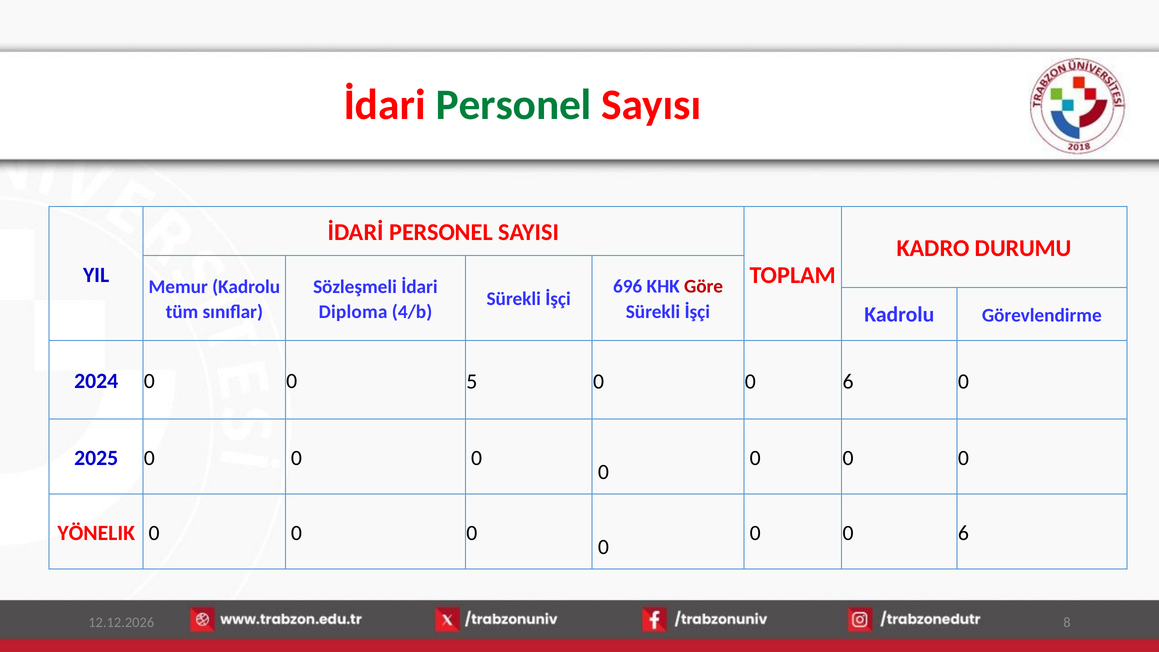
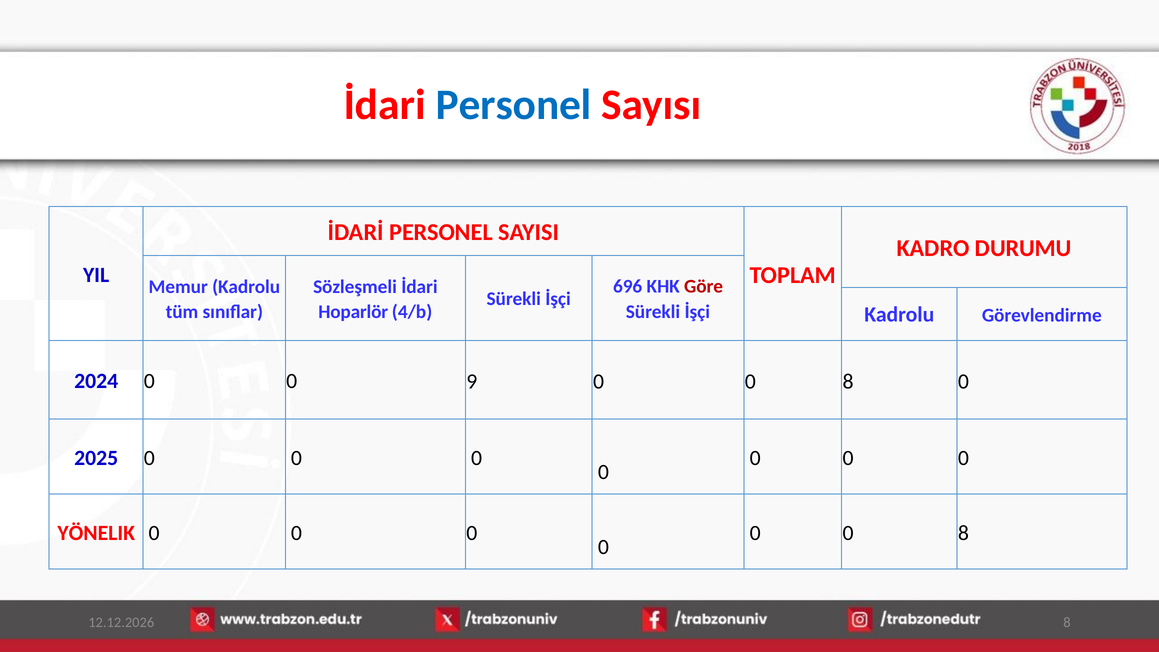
Personel at (514, 105) colour: green -> blue
Diploma: Diploma -> Hoparlör
5: 5 -> 9
6 at (848, 381): 6 -> 8
6 at (963, 533): 6 -> 8
